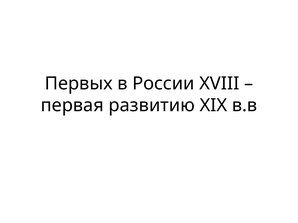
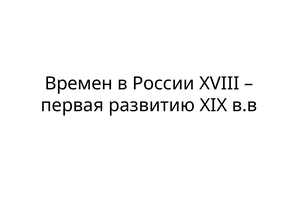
Первых: Первых -> Времен
